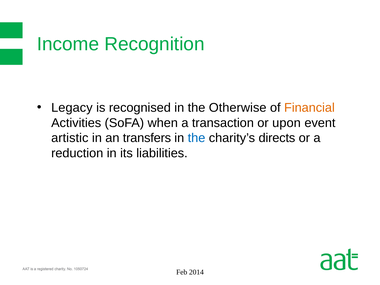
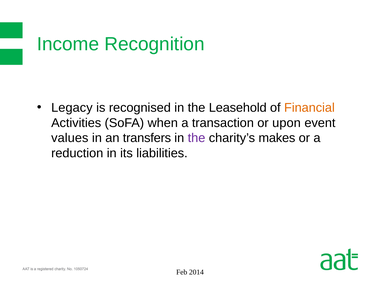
Otherwise: Otherwise -> Leasehold
artistic: artistic -> values
the at (197, 138) colour: blue -> purple
directs: directs -> makes
